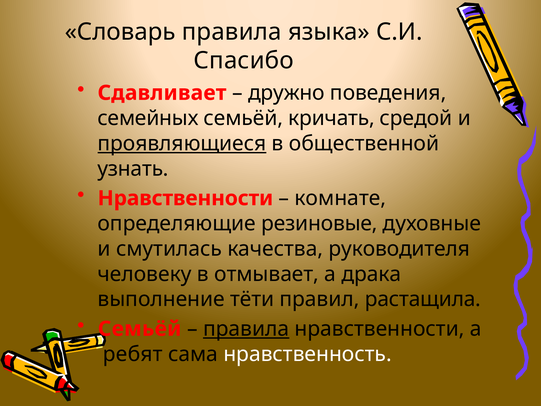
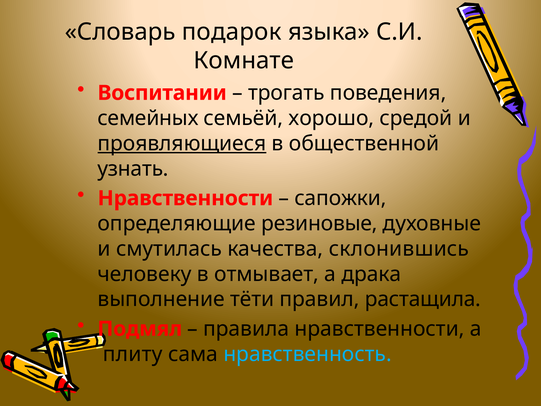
Словарь правила: правила -> подарок
Спасибо: Спасибо -> Комнате
Сдавливает: Сдавливает -> Воспитании
дружно: дружно -> трогать
кричать: кричать -> хорошо
комнате: комнате -> сапожки
руководителя: руководителя -> склонившись
Семьёй at (140, 329): Семьёй -> Подмял
правила at (246, 329) underline: present -> none
ребят: ребят -> плиту
нравственность colour: white -> light blue
